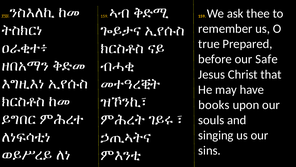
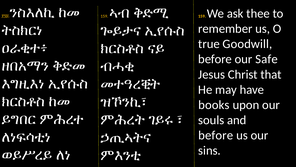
Prepared: Prepared -> Goodwill
singing at (216, 135): singing -> before
